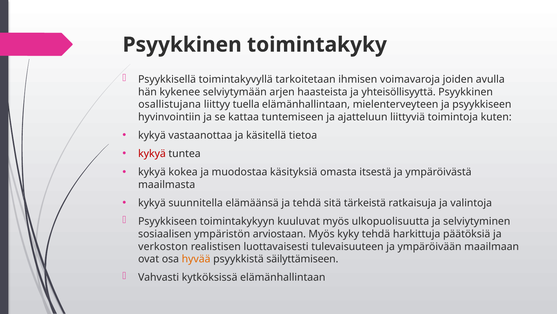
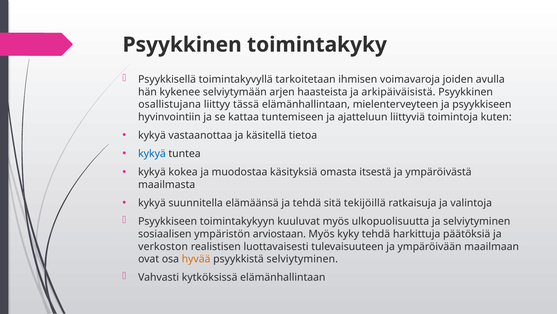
yhteisöllisyyttä: yhteisöllisyyttä -> arkipäiväisistä
tuella: tuella -> tässä
kykyä at (152, 153) colour: red -> blue
tärkeistä: tärkeistä -> tekijöillä
psyykkistä säilyttämiseen: säilyttämiseen -> selviytyminen
